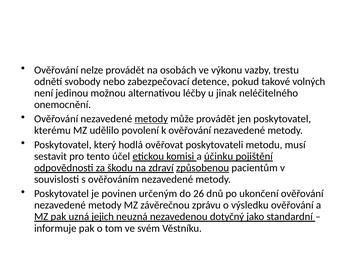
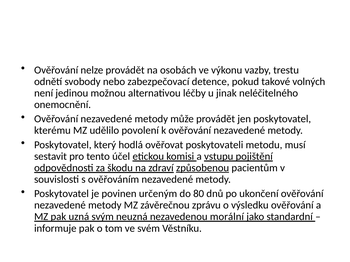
metody at (151, 119) underline: present -> none
účinku: účinku -> vstupu
26: 26 -> 80
jejich: jejich -> svým
dotyčný: dotyčný -> morální
